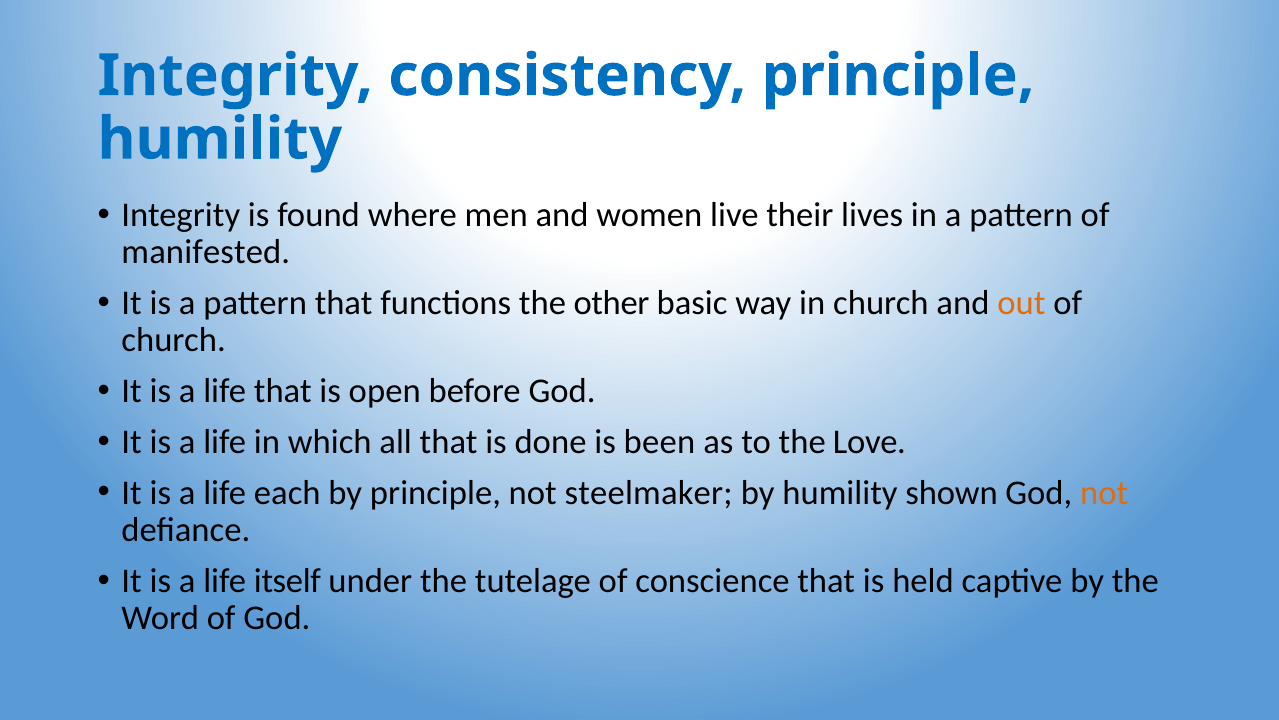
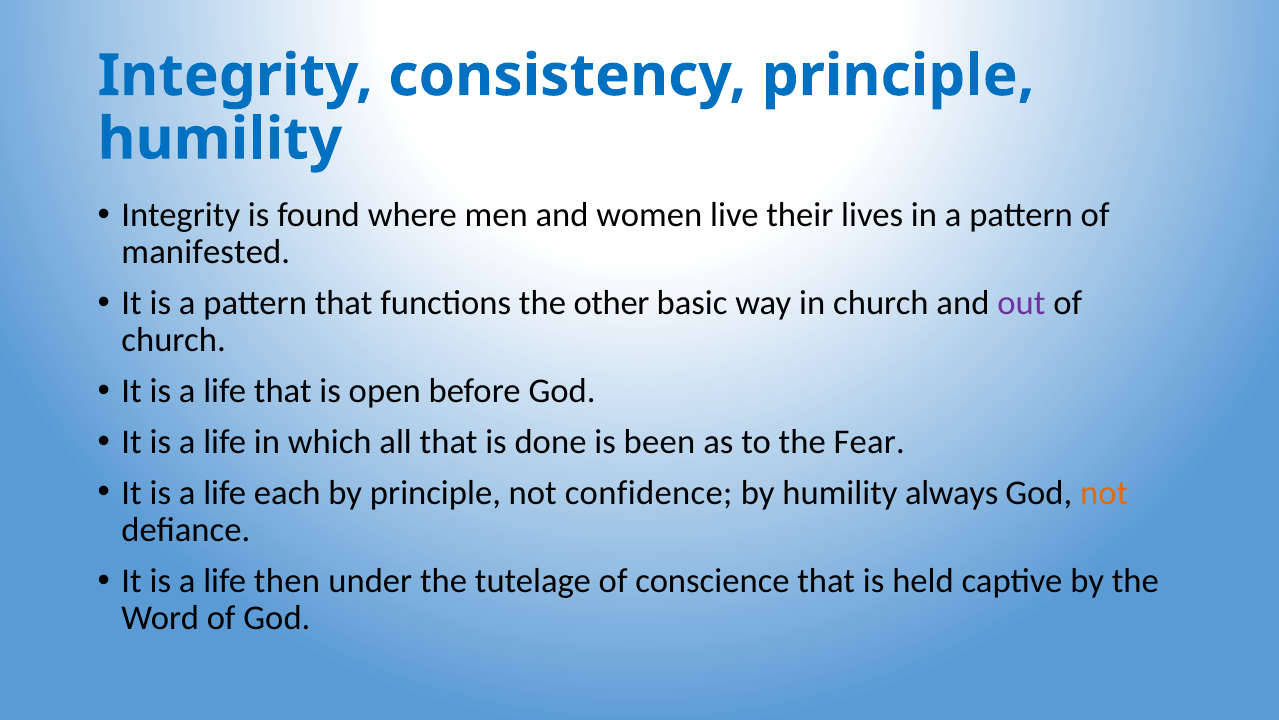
out colour: orange -> purple
Love: Love -> Fear
steelmaker: steelmaker -> confidence
shown: shown -> always
itself: itself -> then
